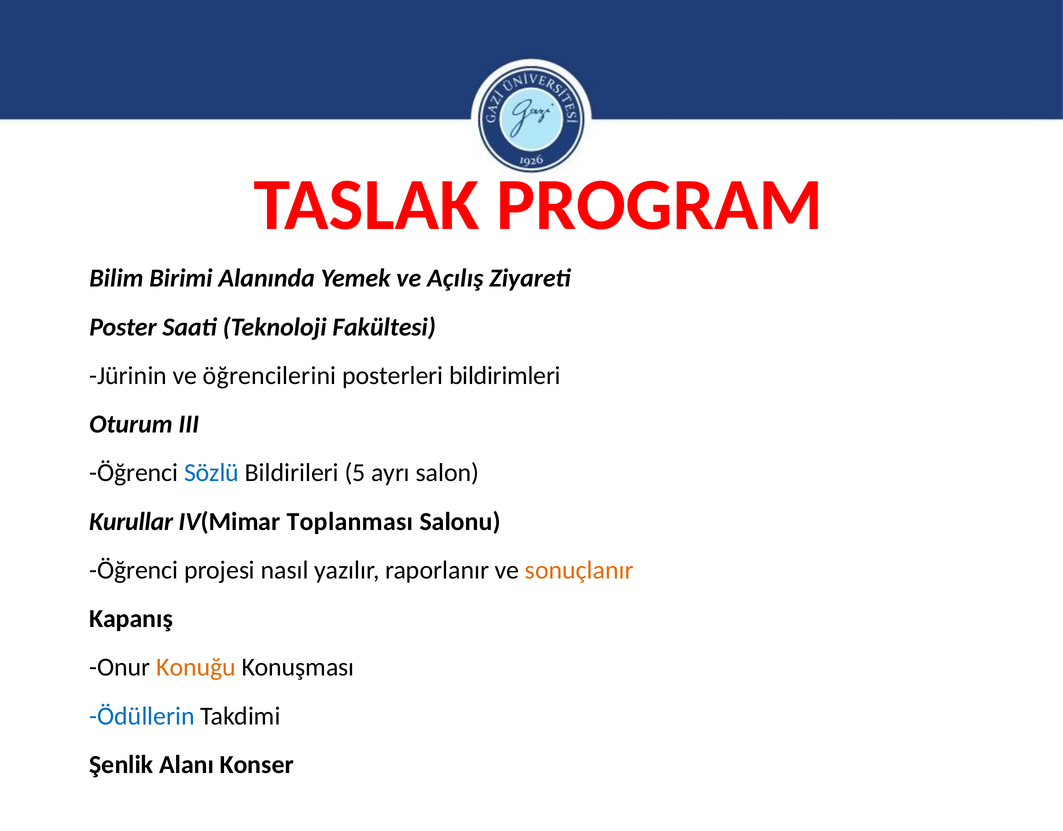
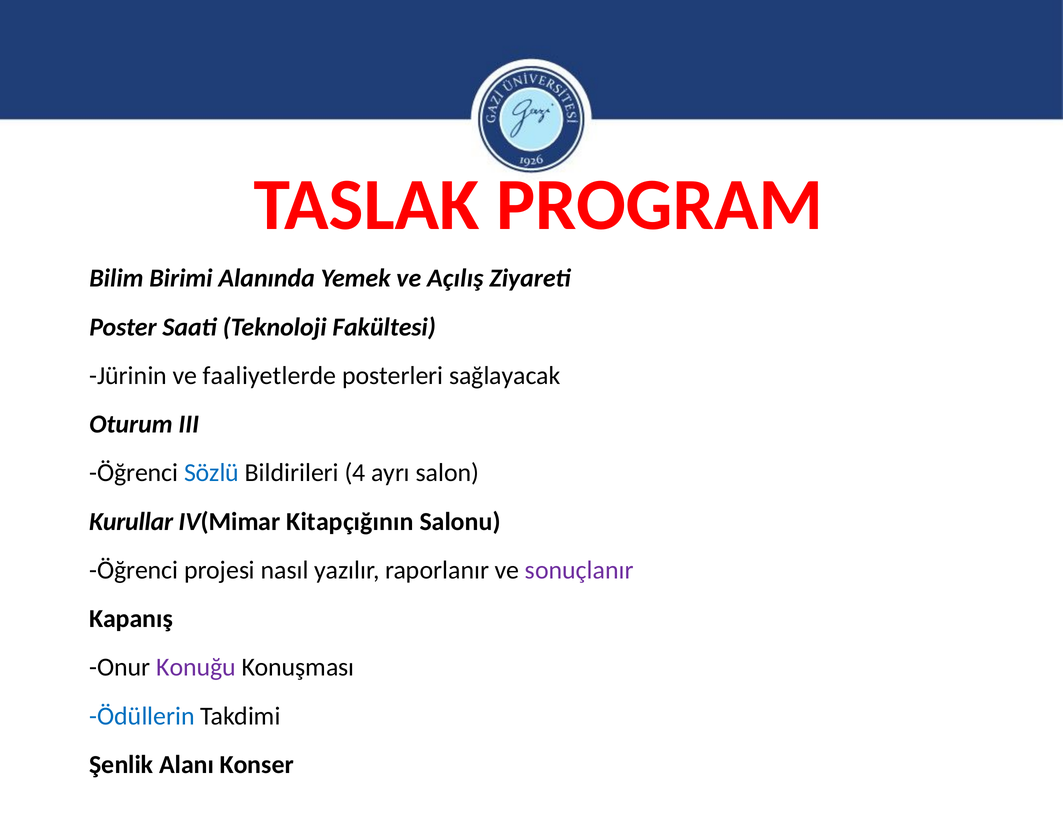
öğrencilerini: öğrencilerini -> faaliyetlerde
bildirimleri: bildirimleri -> sağlayacak
5: 5 -> 4
Toplanması: Toplanması -> Kitapçığının
sonuçlanır colour: orange -> purple
Konuğu colour: orange -> purple
